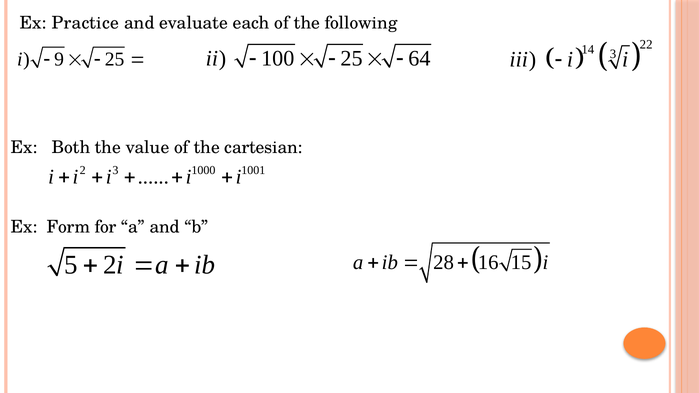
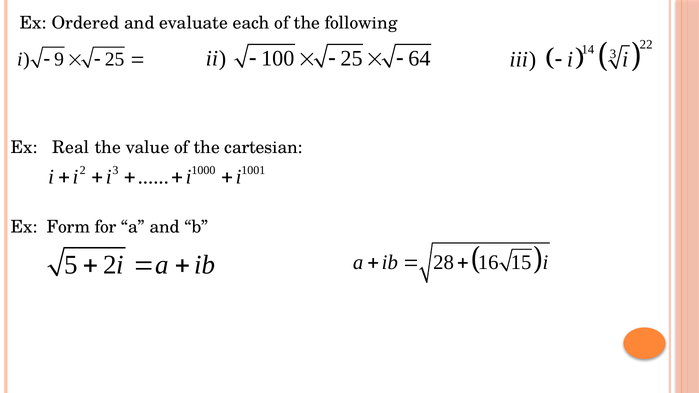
Practice: Practice -> Ordered
Both: Both -> Real
